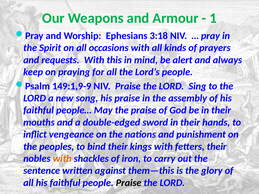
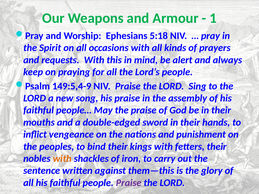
3:18: 3:18 -> 5:18
149:1,9-9: 149:1,9-9 -> 149:5,4-9
Praise at (129, 183) colour: black -> purple
